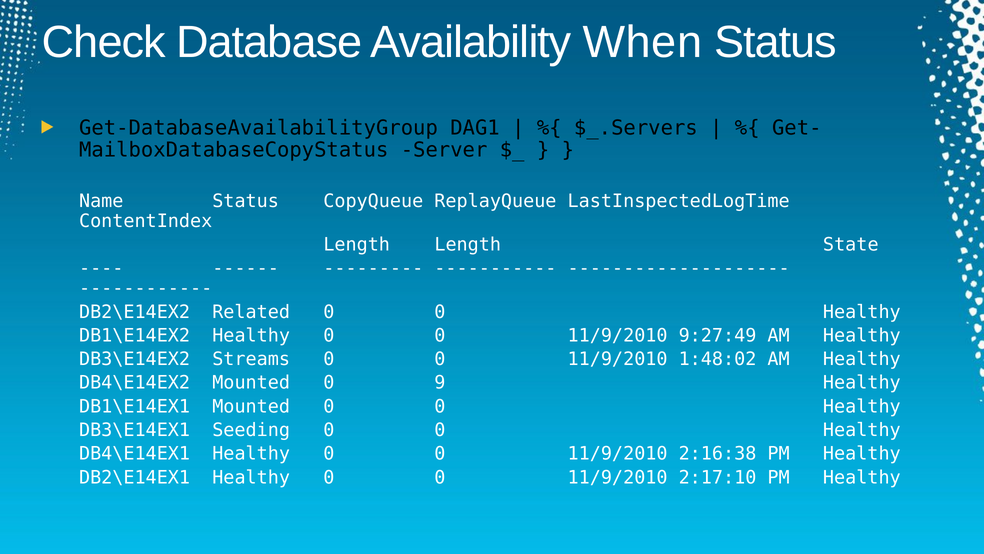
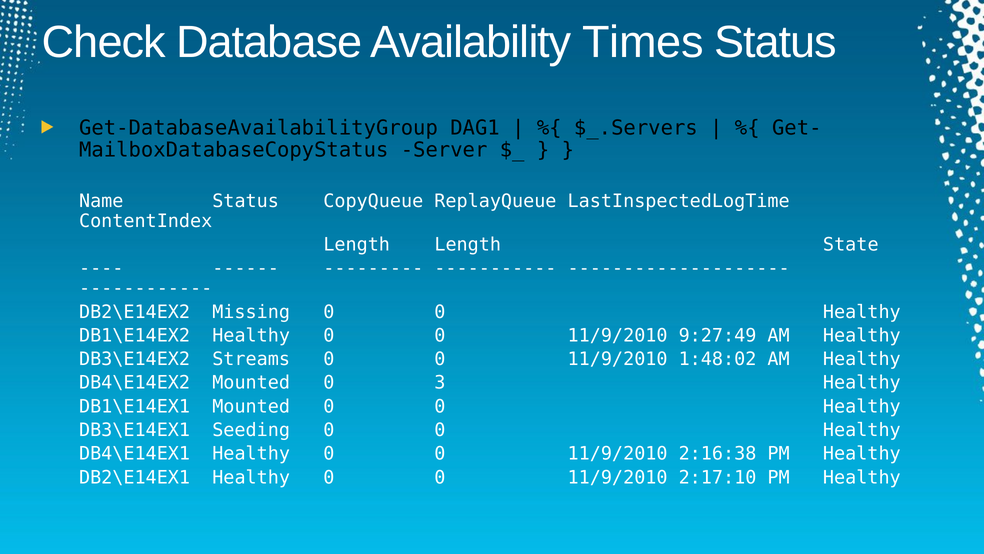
When: When -> Times
Related: Related -> Missing
9: 9 -> 3
